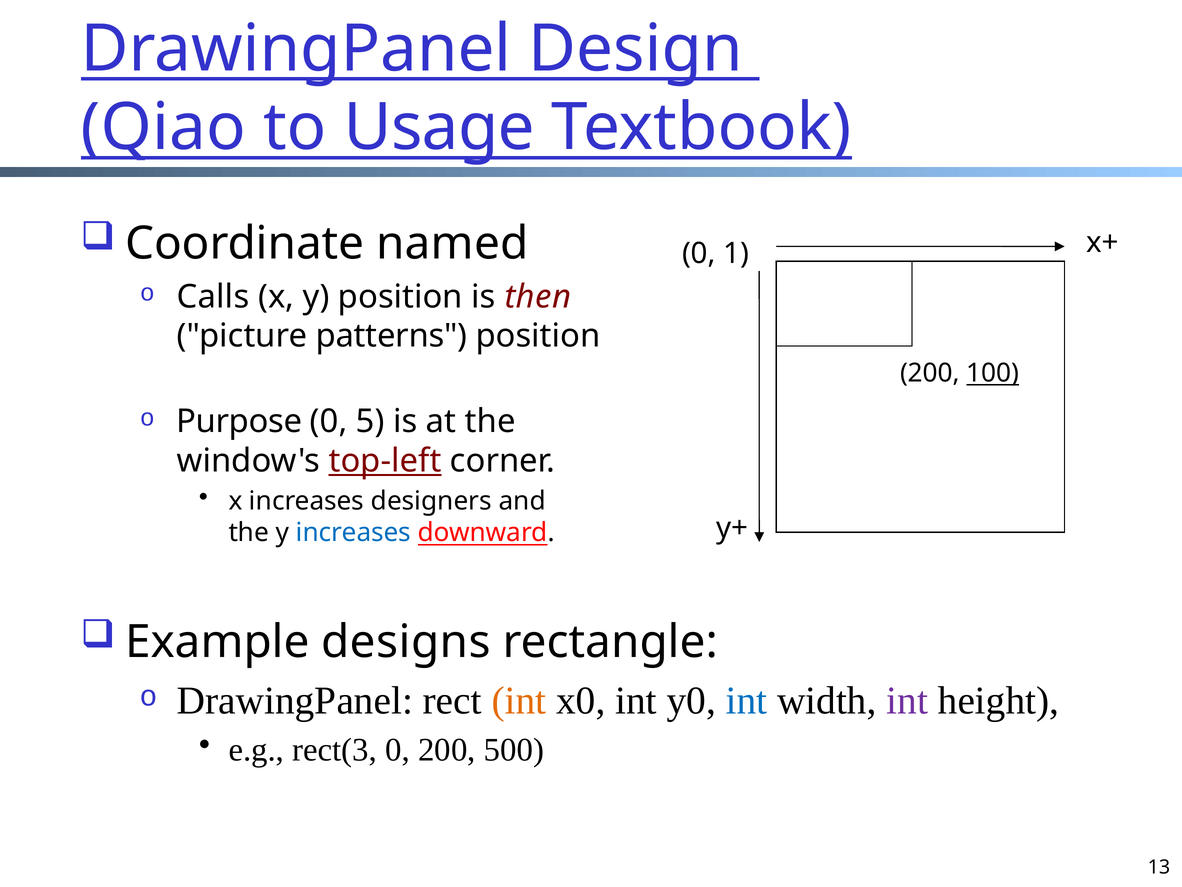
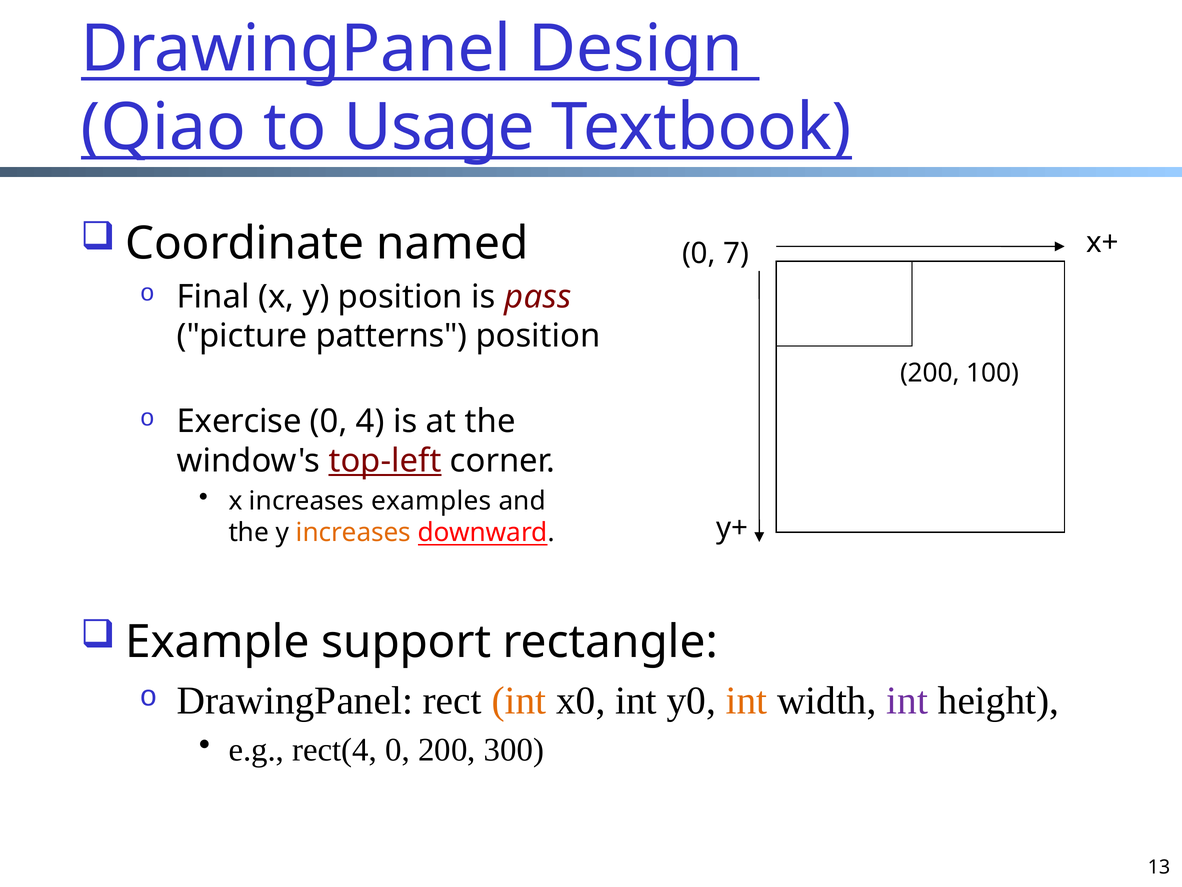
1: 1 -> 7
Calls: Calls -> Final
then: then -> pass
100 underline: present -> none
Purpose: Purpose -> Exercise
5: 5 -> 4
designers: designers -> examples
increases at (353, 532) colour: blue -> orange
designs: designs -> support
int at (746, 700) colour: blue -> orange
rect(3: rect(3 -> rect(4
500: 500 -> 300
